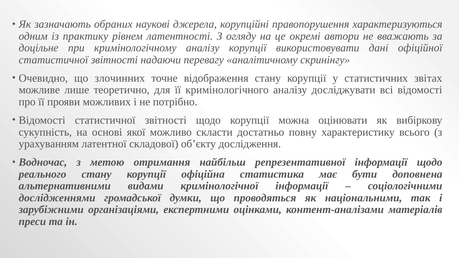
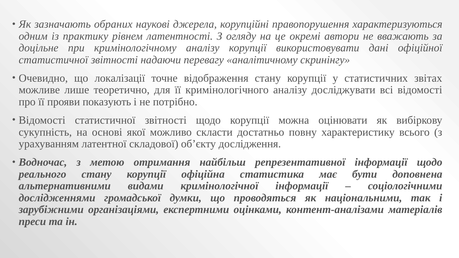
злочинних: злочинних -> локалізації
можливих: можливих -> показують
